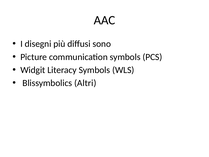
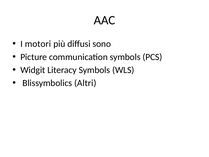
disegni: disegni -> motori
